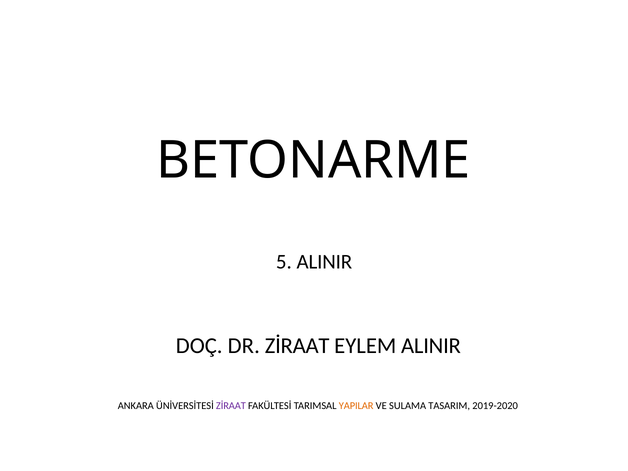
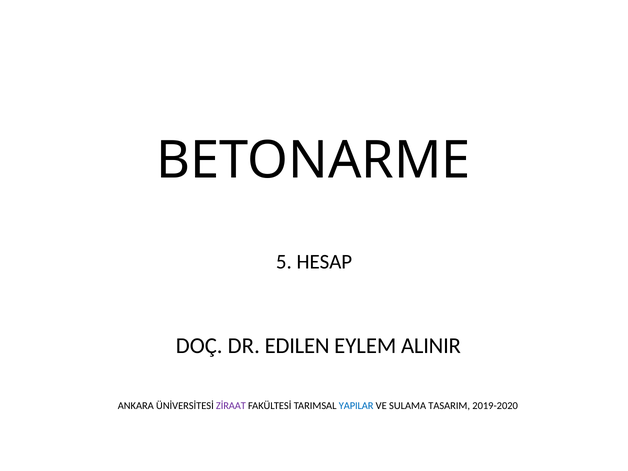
5 ALINIR: ALINIR -> HESAP
DR ZİRAAT: ZİRAAT -> EDILEN
YAPILAR colour: orange -> blue
